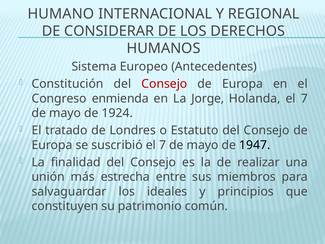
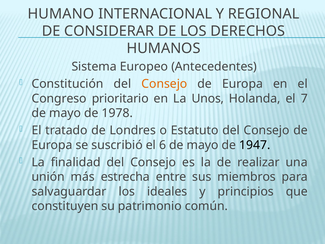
Consejo at (164, 84) colour: red -> orange
enmienda: enmienda -> prioritario
Jorge: Jorge -> Unos
1924: 1924 -> 1978
suscribió el 7: 7 -> 6
